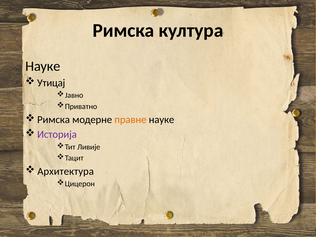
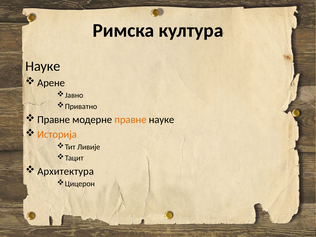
Утицај: Утицај -> Арене
Римска at (54, 120): Римска -> Правне
Историја colour: purple -> orange
